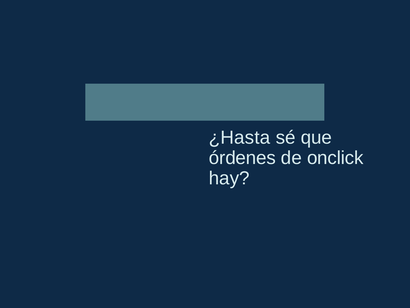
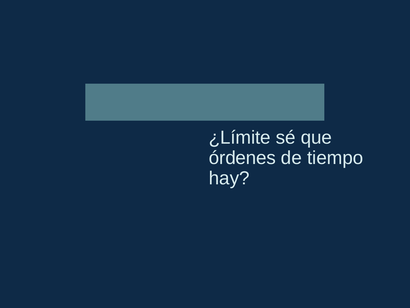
¿Hasta: ¿Hasta -> ¿Límite
onclick: onclick -> tiempo
